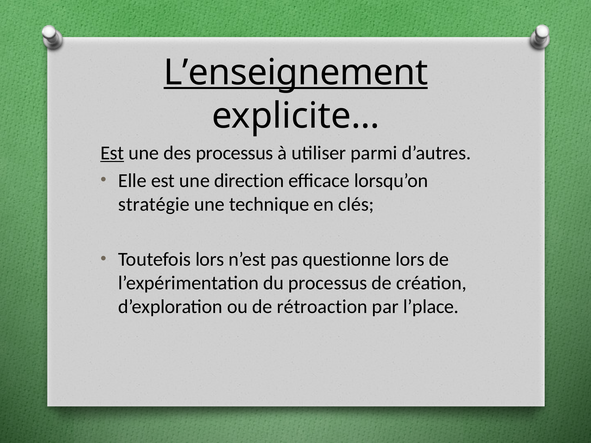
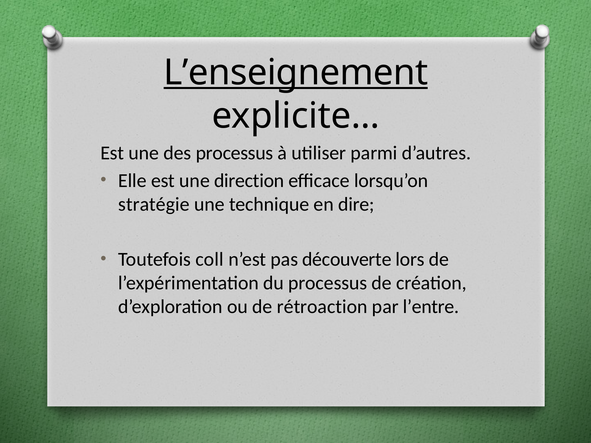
Est at (112, 153) underline: present -> none
clés: clés -> dire
Toutefois lors: lors -> coll
questionne: questionne -> découverte
l’place: l’place -> l’entre
